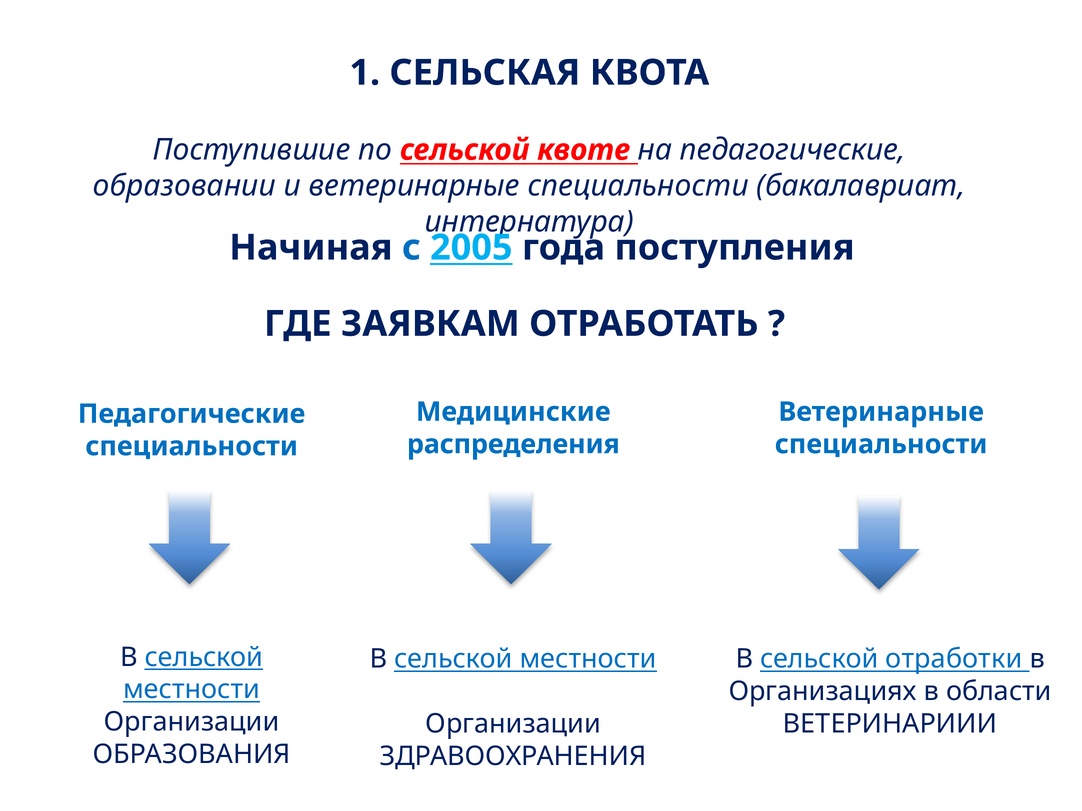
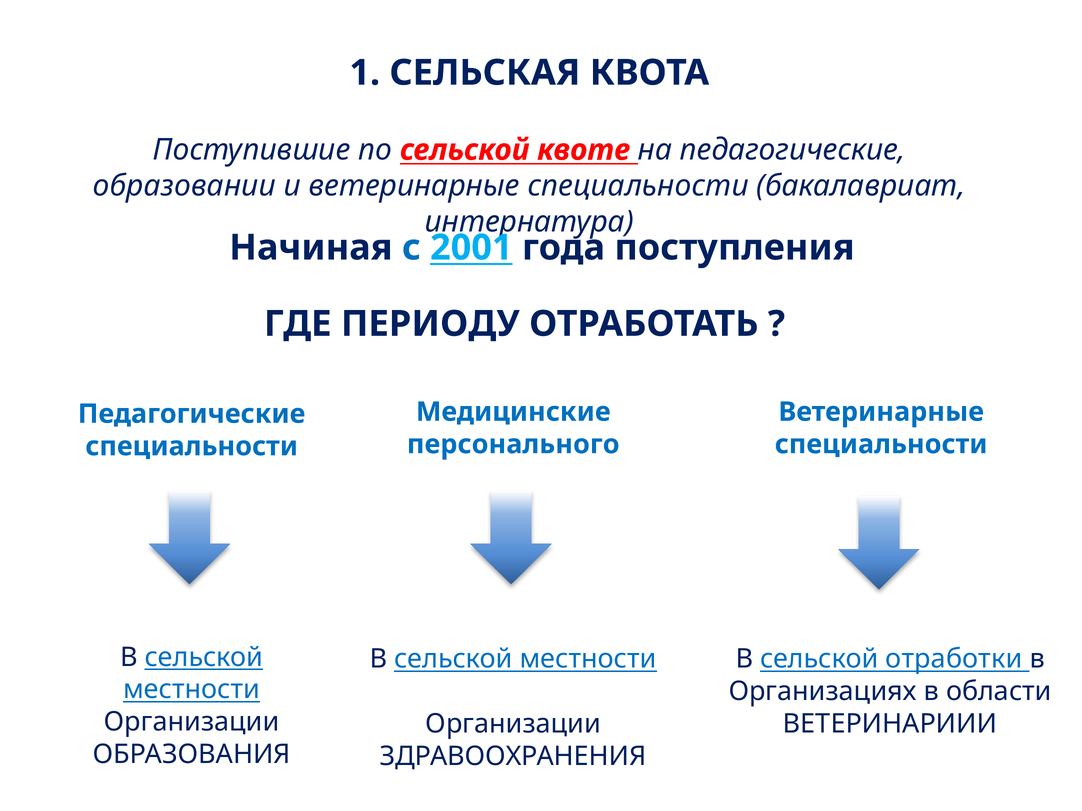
2005: 2005 -> 2001
ЗАЯВКАМ: ЗАЯВКАМ -> ПЕРИОДУ
распределения: распределения -> персонального
